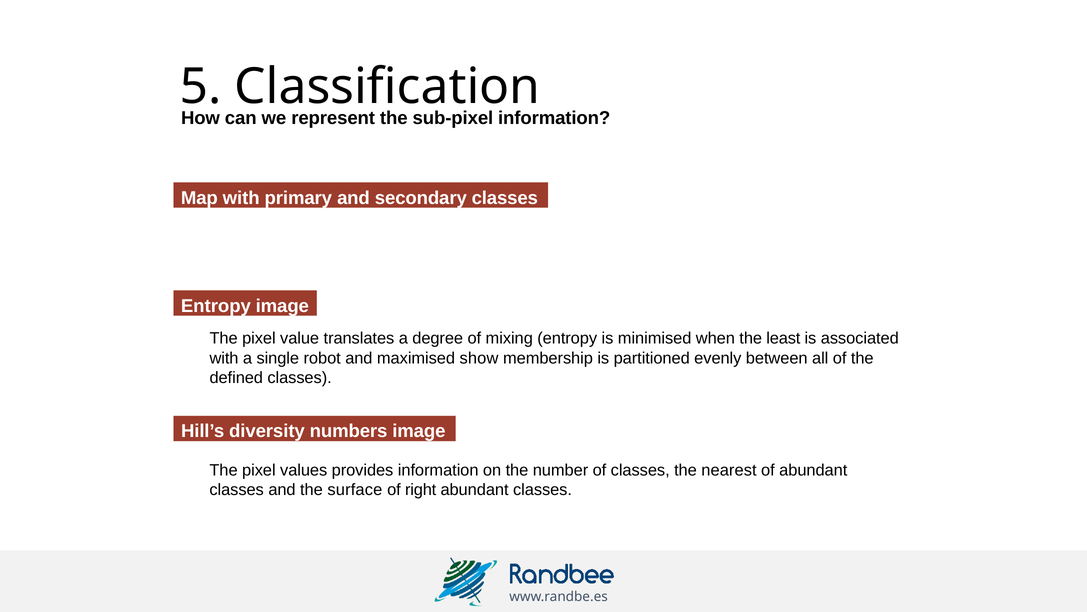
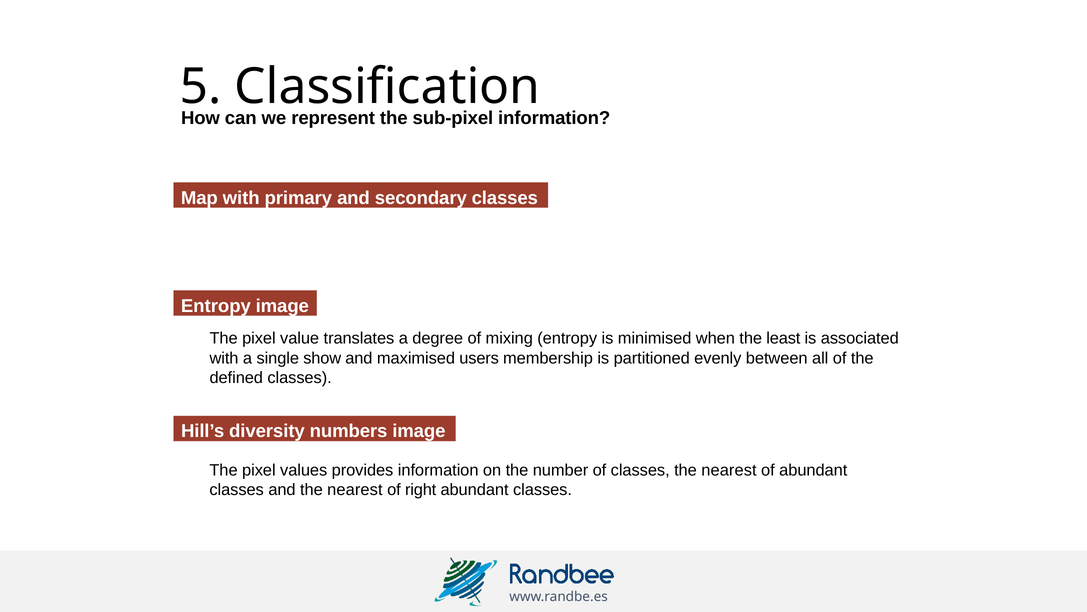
robot: robot -> show
show: show -> users
and the surface: surface -> nearest
